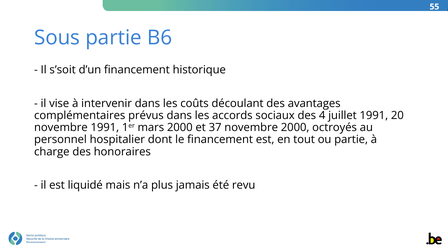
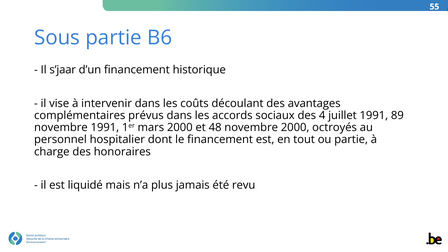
s’soit: s’soit -> s’jaar
20: 20 -> 89
37: 37 -> 48
